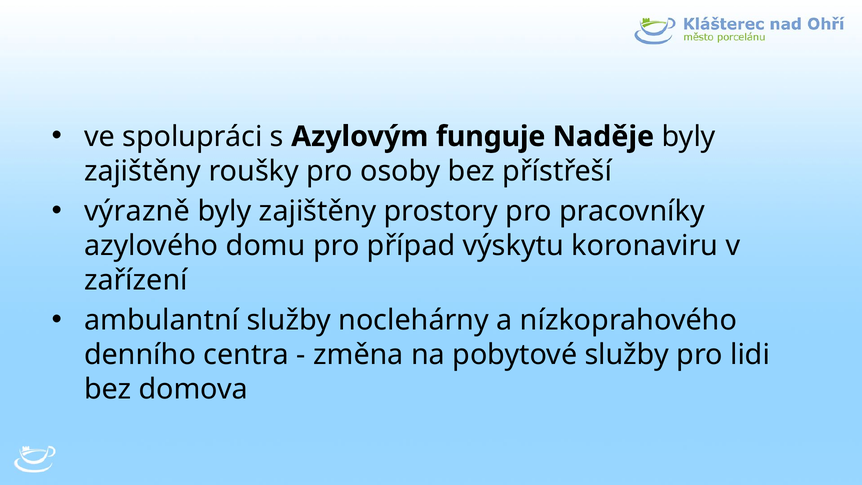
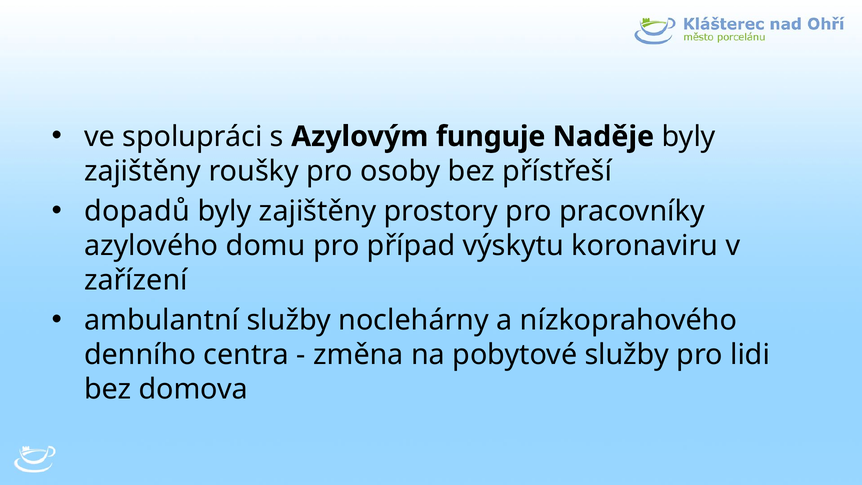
výrazně: výrazně -> dopadů
